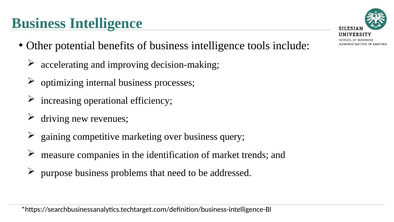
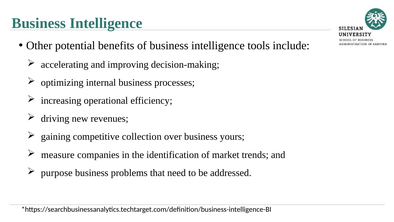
marketing: marketing -> collection
query: query -> yours
